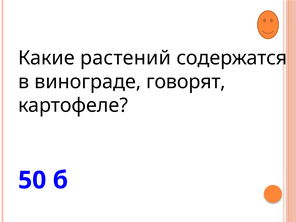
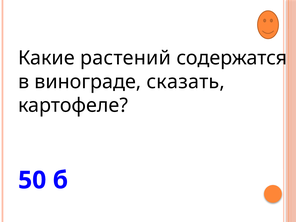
говорят: говорят -> сказать
